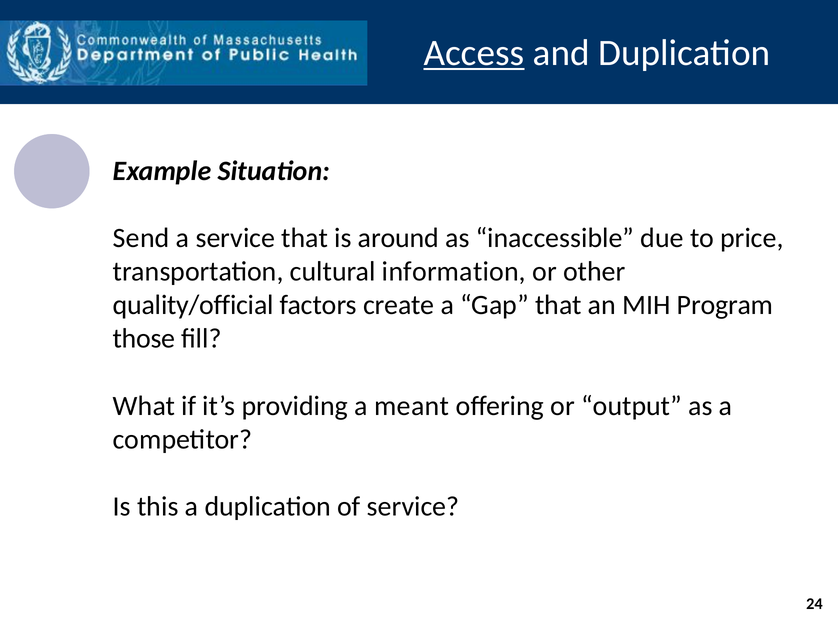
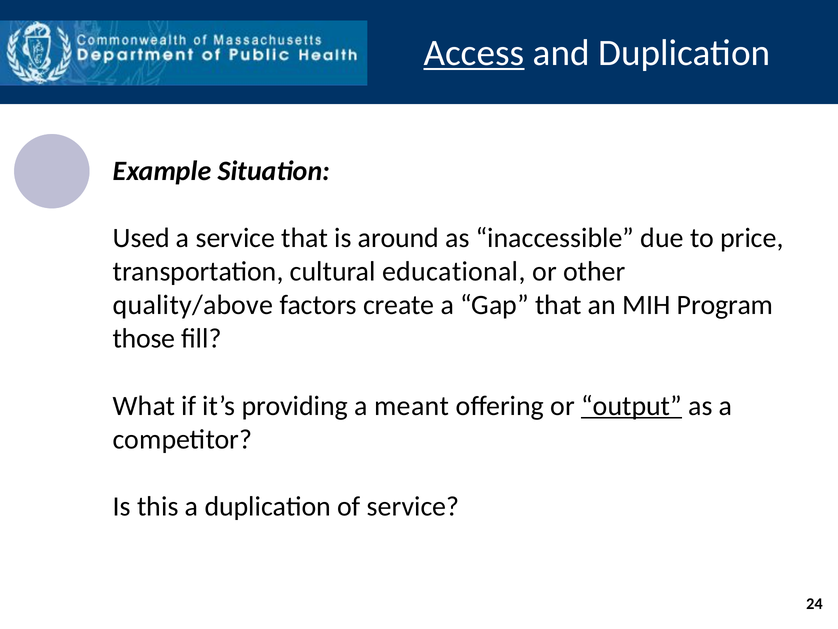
Send: Send -> Used
information: information -> educational
quality/official: quality/official -> quality/above
output underline: none -> present
